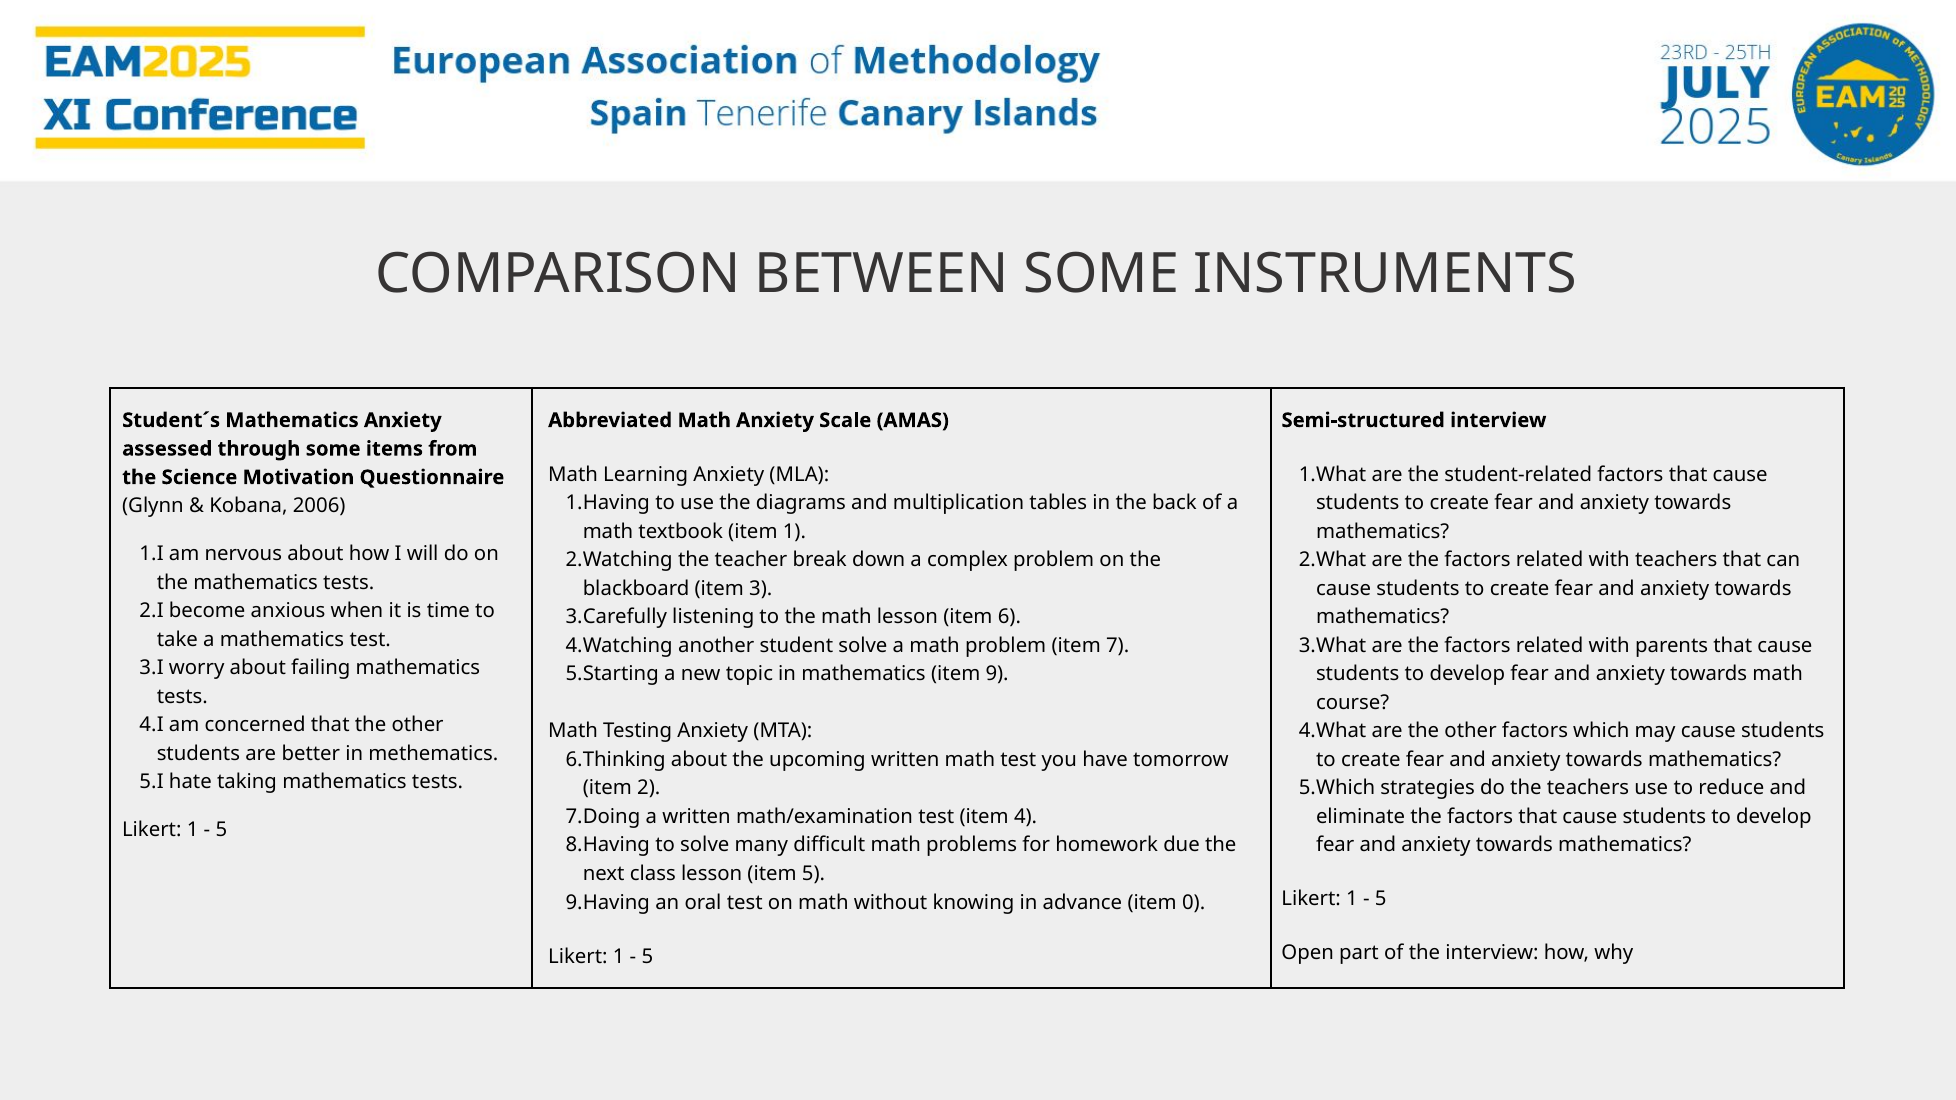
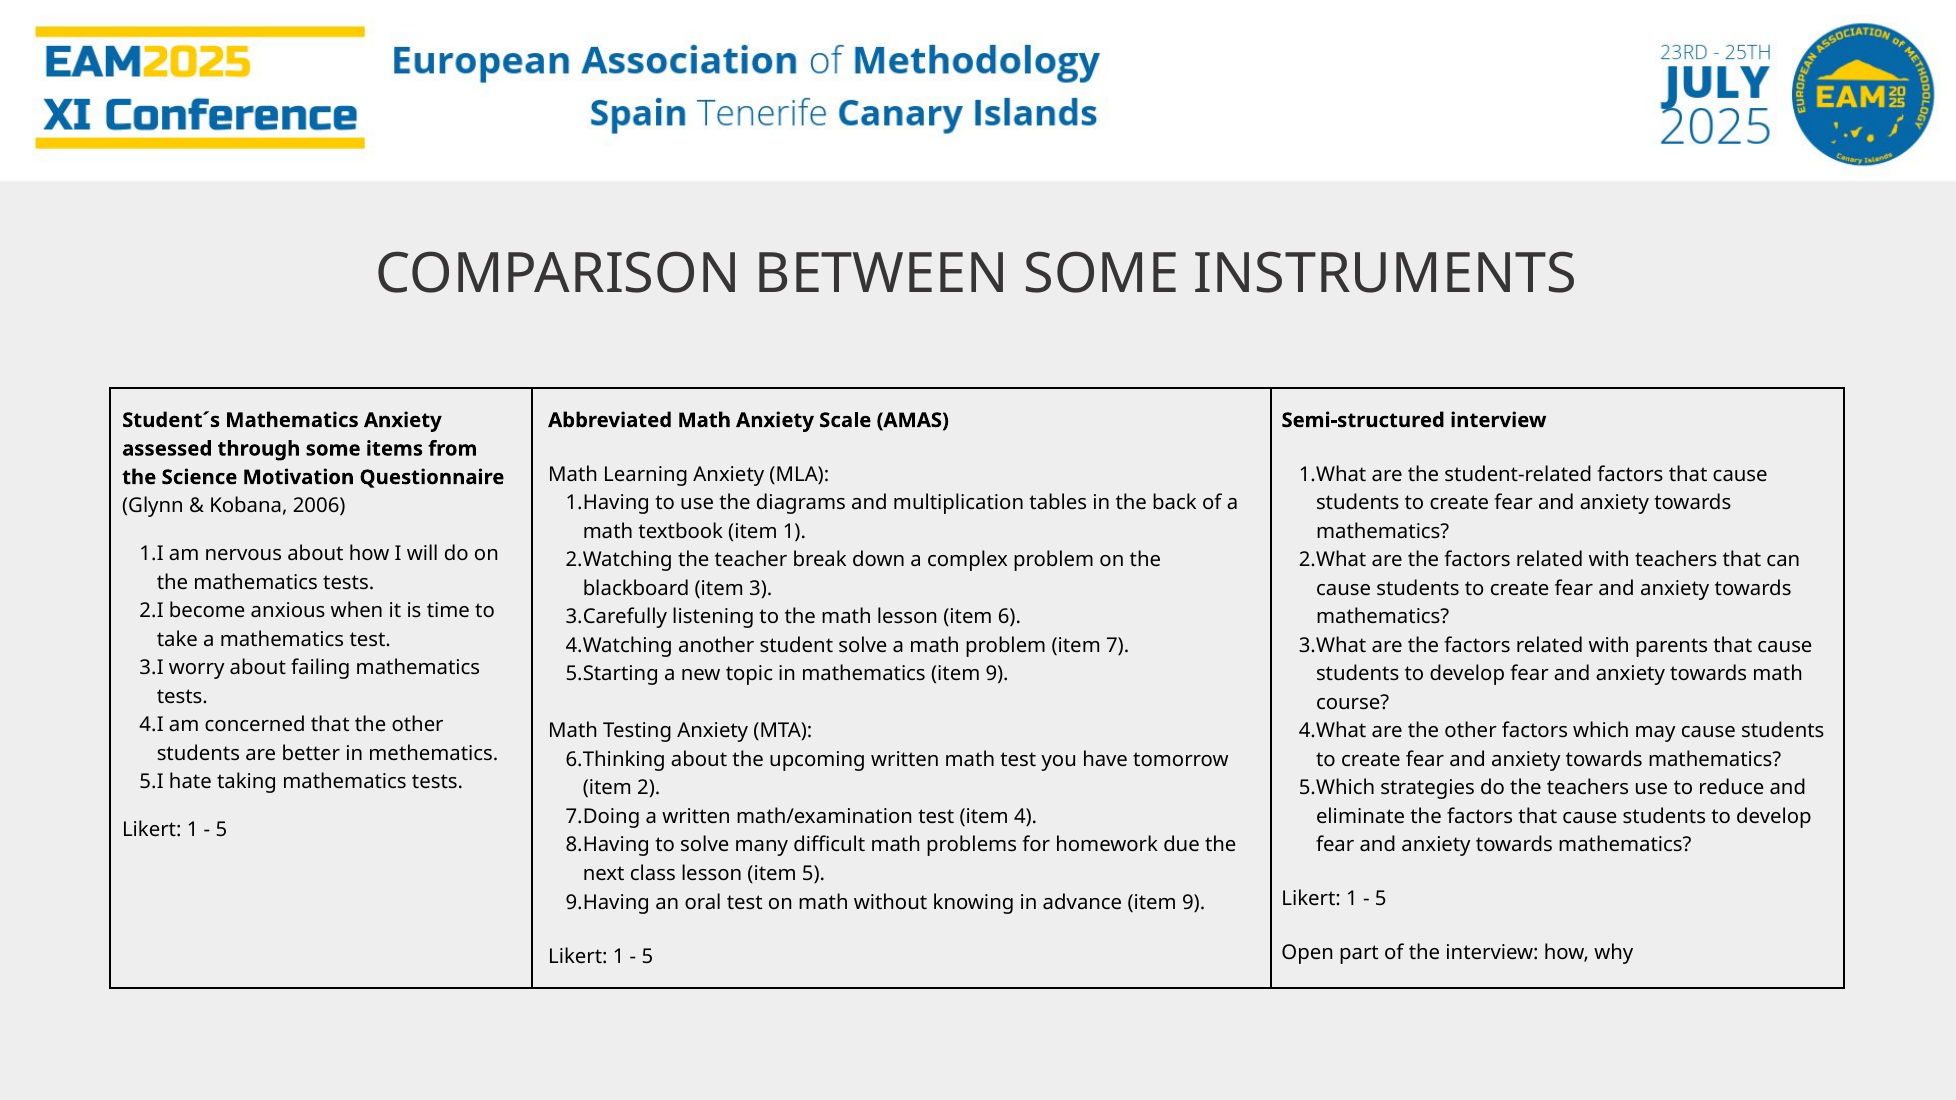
advance item 0: 0 -> 9
